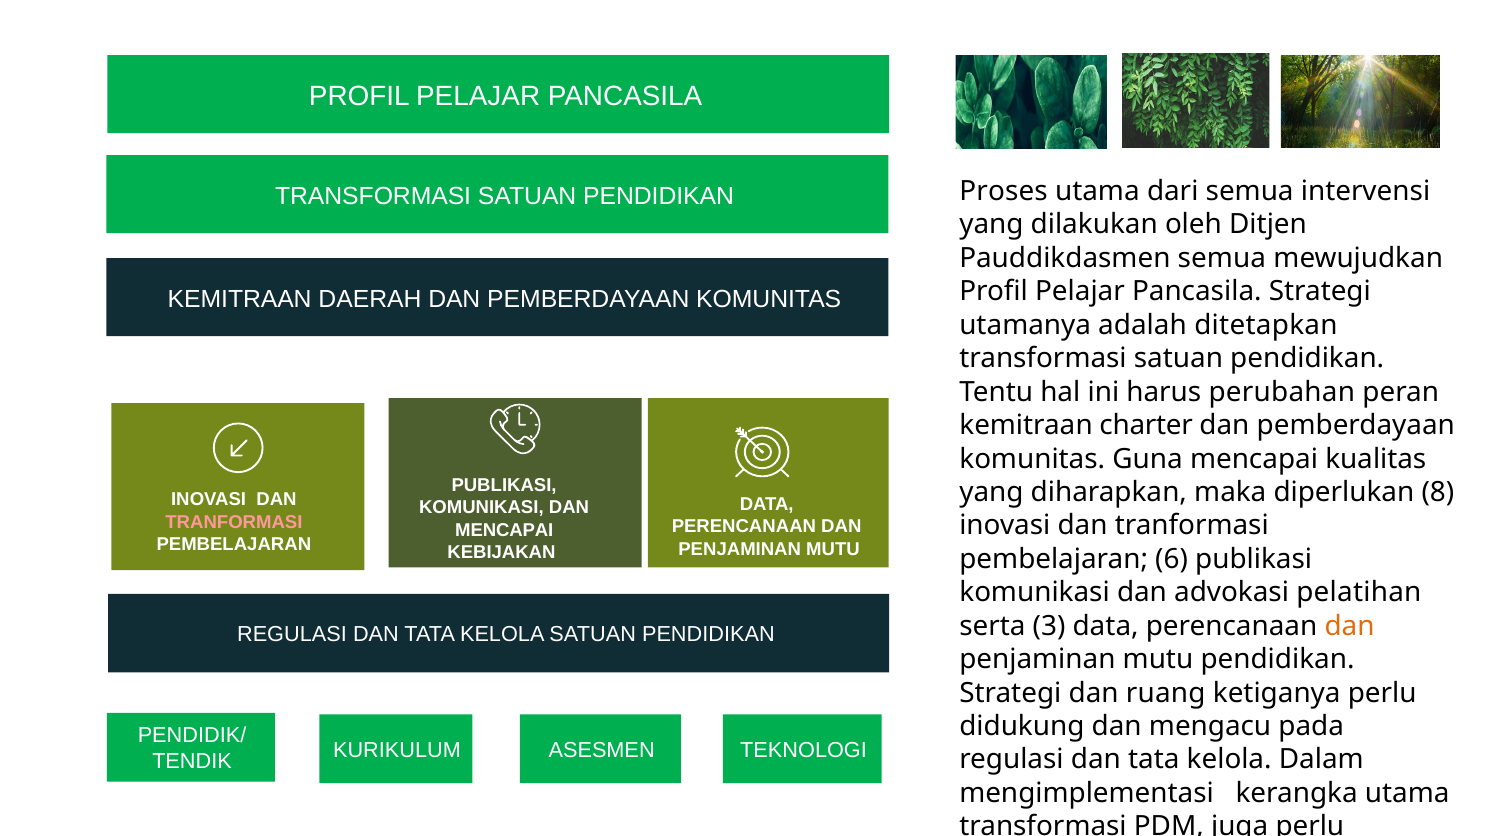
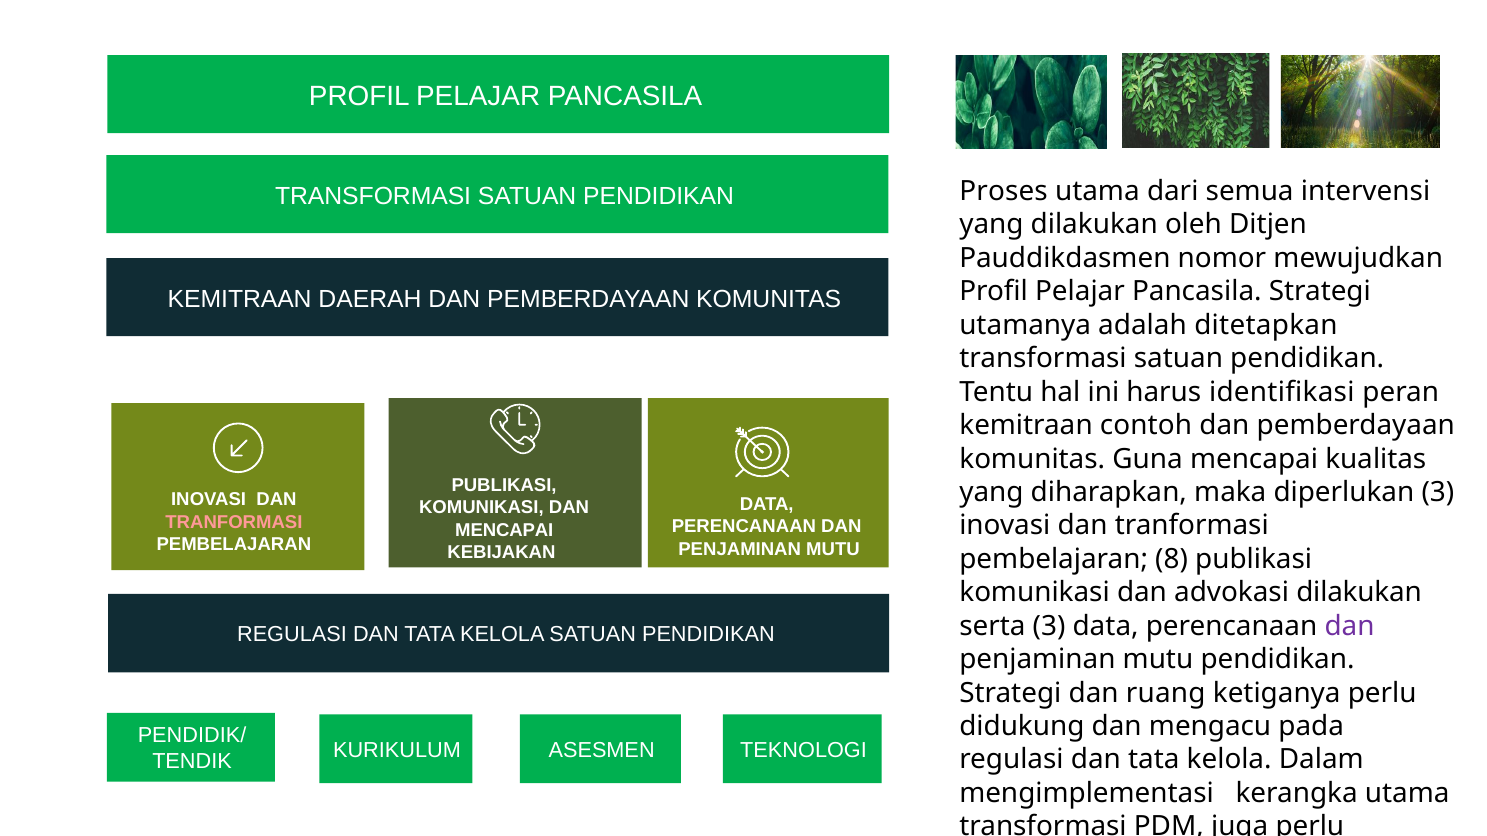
Pauddikdasmen semua: semua -> nomor
perubahan: perubahan -> identifikasi
charter: charter -> contoh
diperlukan 8: 8 -> 3
6: 6 -> 8
advokasi pelatihan: pelatihan -> dilakukan
dan at (1350, 626) colour: orange -> purple
